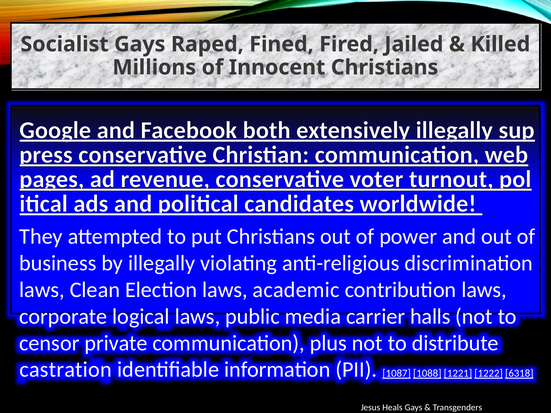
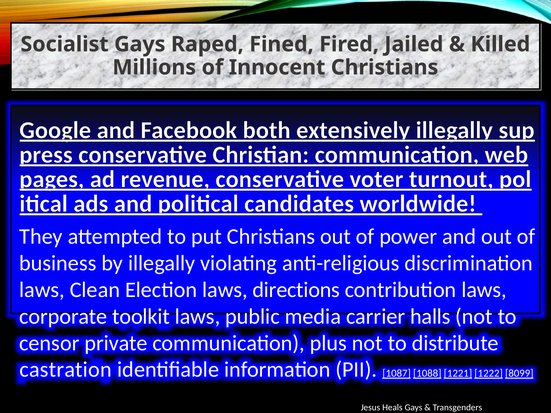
academic: academic -> directions
logical: logical -> toolkit
6318: 6318 -> 8099
